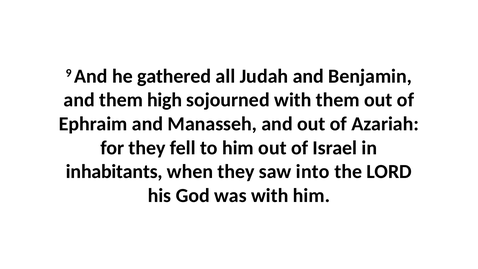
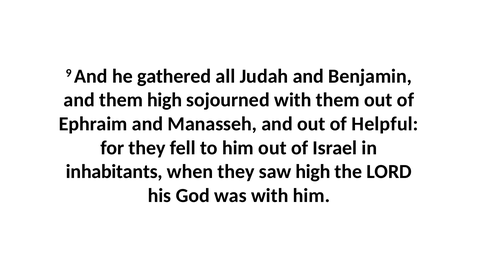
Azariah: Azariah -> Helpful
saw into: into -> high
